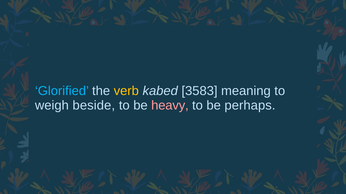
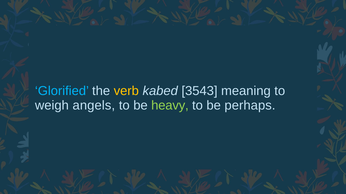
3583: 3583 -> 3543
beside: beside -> angels
heavy colour: pink -> light green
